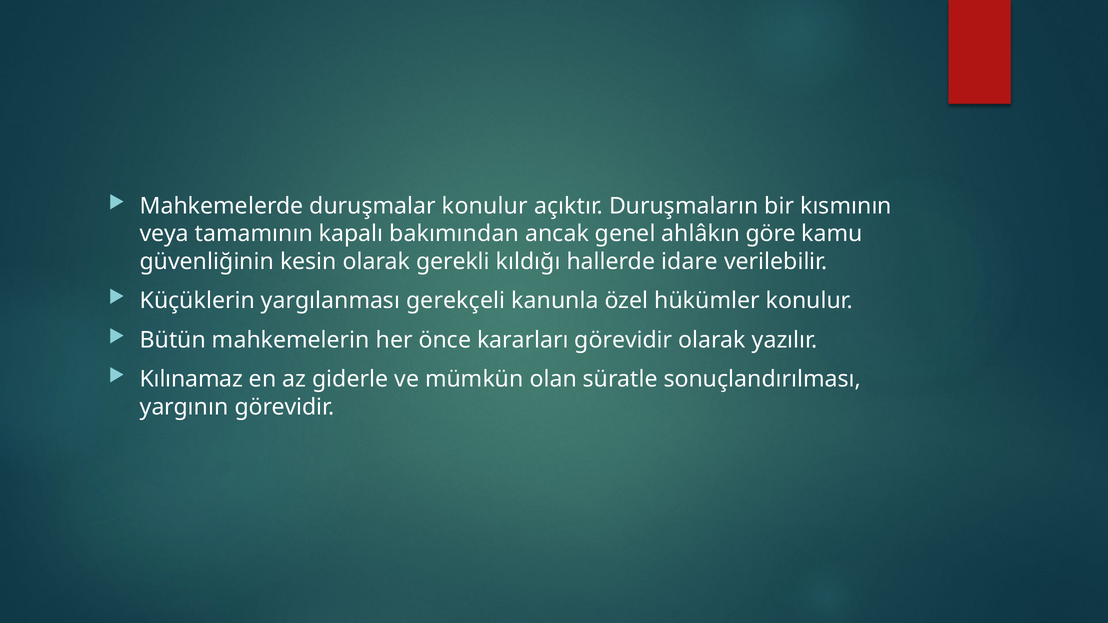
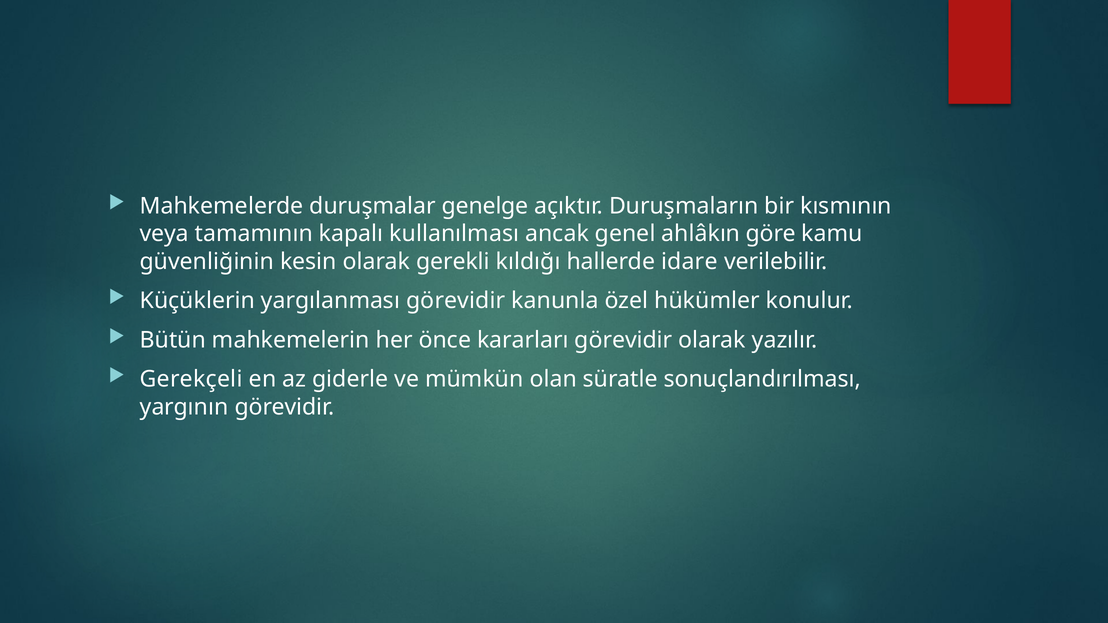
duruşmalar konulur: konulur -> genelge
bakımından: bakımından -> kullanılması
yargılanması gerekçeli: gerekçeli -> görevidir
Kılınamaz: Kılınamaz -> Gerekçeli
